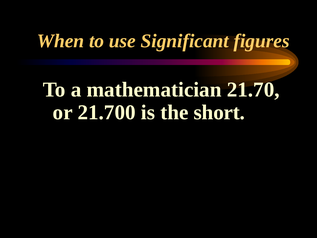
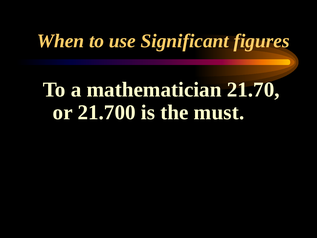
short: short -> must
